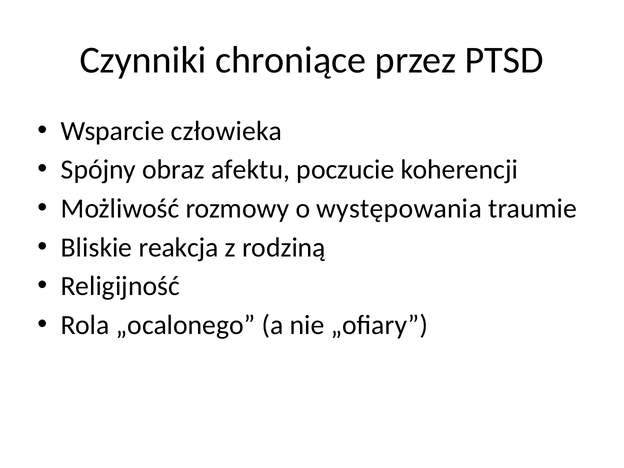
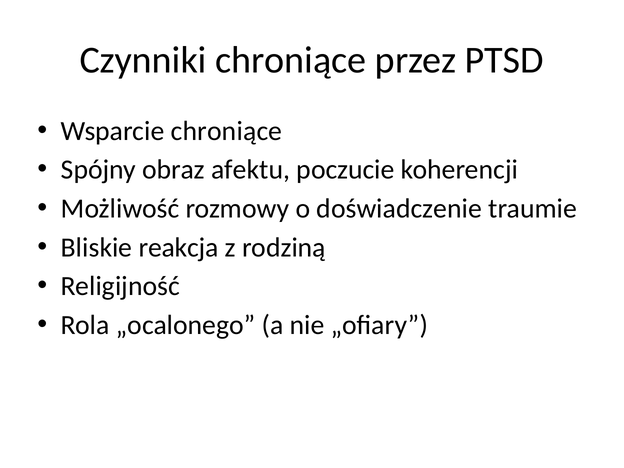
Wsparcie człowieka: człowieka -> chroniące
występowania: występowania -> doświadczenie
